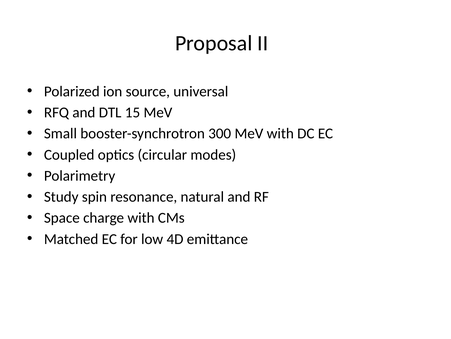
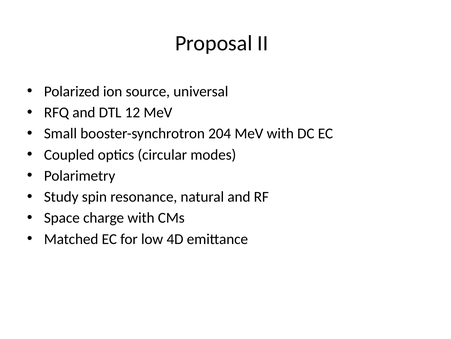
15: 15 -> 12
300: 300 -> 204
